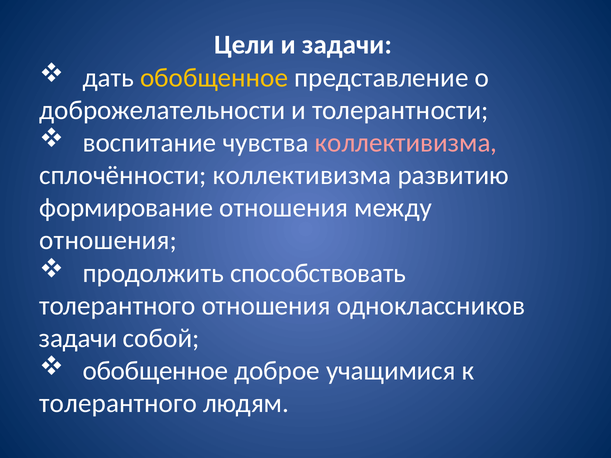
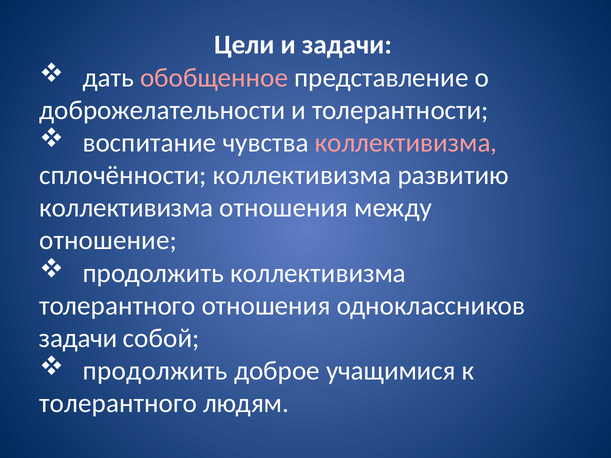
обобщенное at (214, 78) colour: yellow -> pink
формирование at (126, 208): формирование -> коллективизма
отношения at (108, 241): отношения -> отношение
продолжить способствовать: способствовать -> коллективизма
обобщенное at (155, 371): обобщенное -> продолжить
